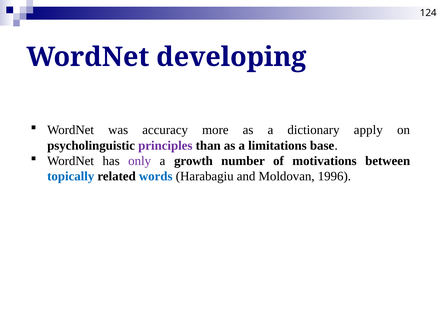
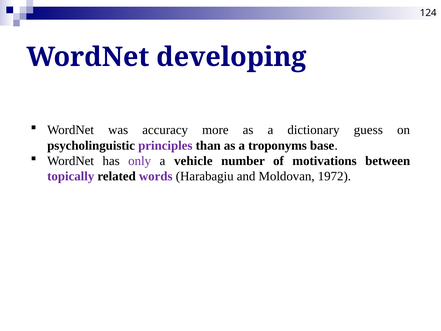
apply: apply -> guess
limitations: limitations -> troponyms
growth: growth -> vehicle
topically colour: blue -> purple
words colour: blue -> purple
1996: 1996 -> 1972
